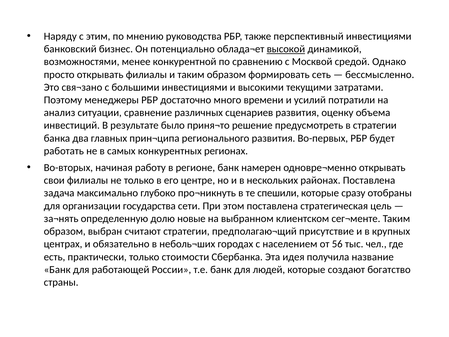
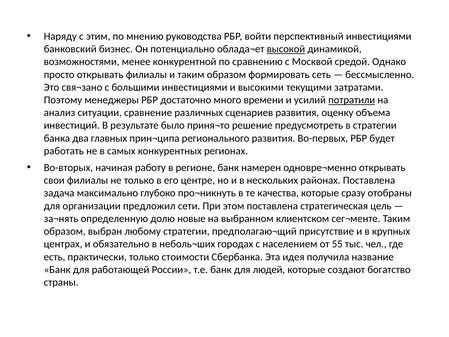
также: также -> войти
потратили underline: none -> present
спешили: спешили -> качества
государства: государства -> предложил
считают: считают -> любому
56: 56 -> 55
